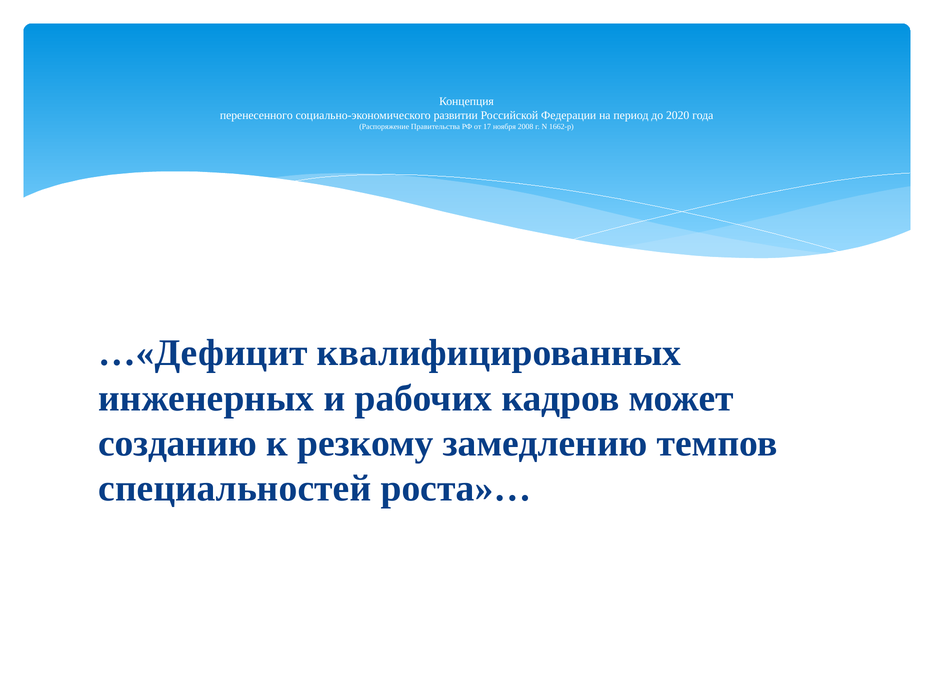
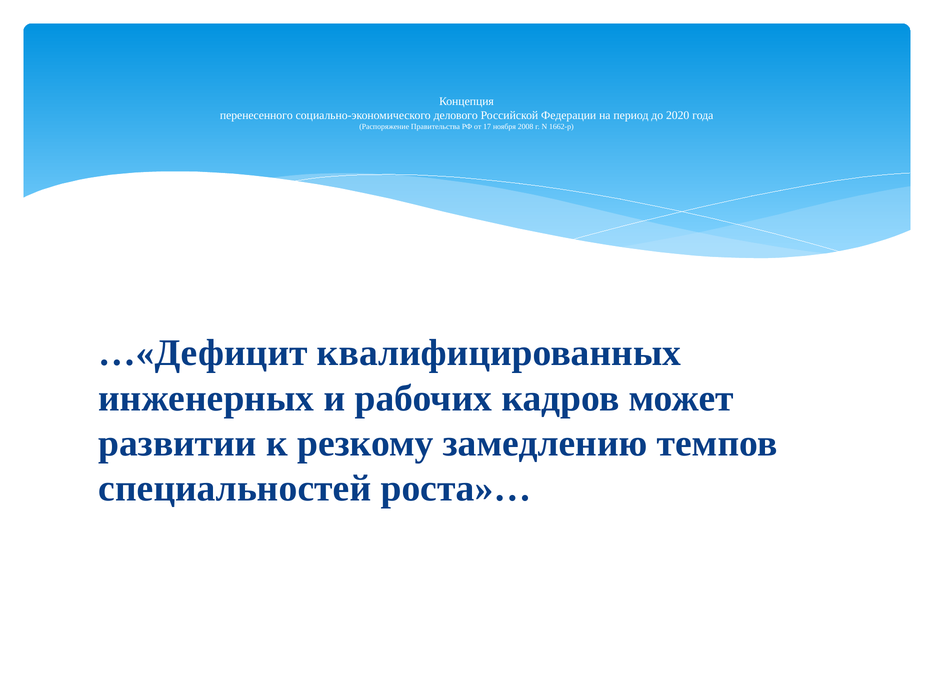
развитии: развитии -> делового
созданию: созданию -> развитии
